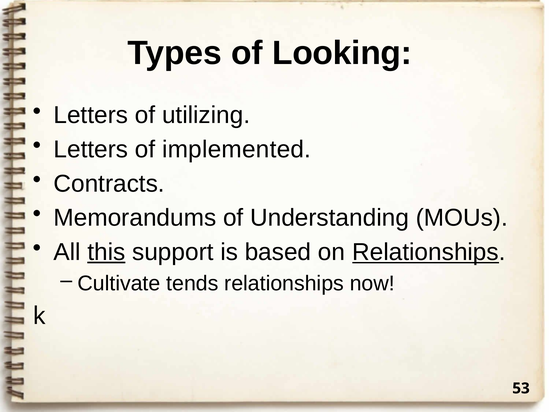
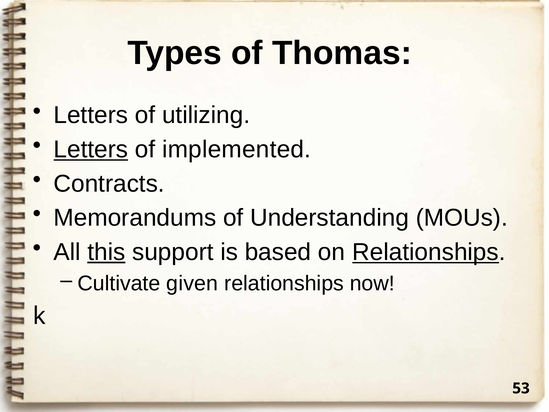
Looking: Looking -> Thomas
Letters at (91, 149) underline: none -> present
tends: tends -> given
